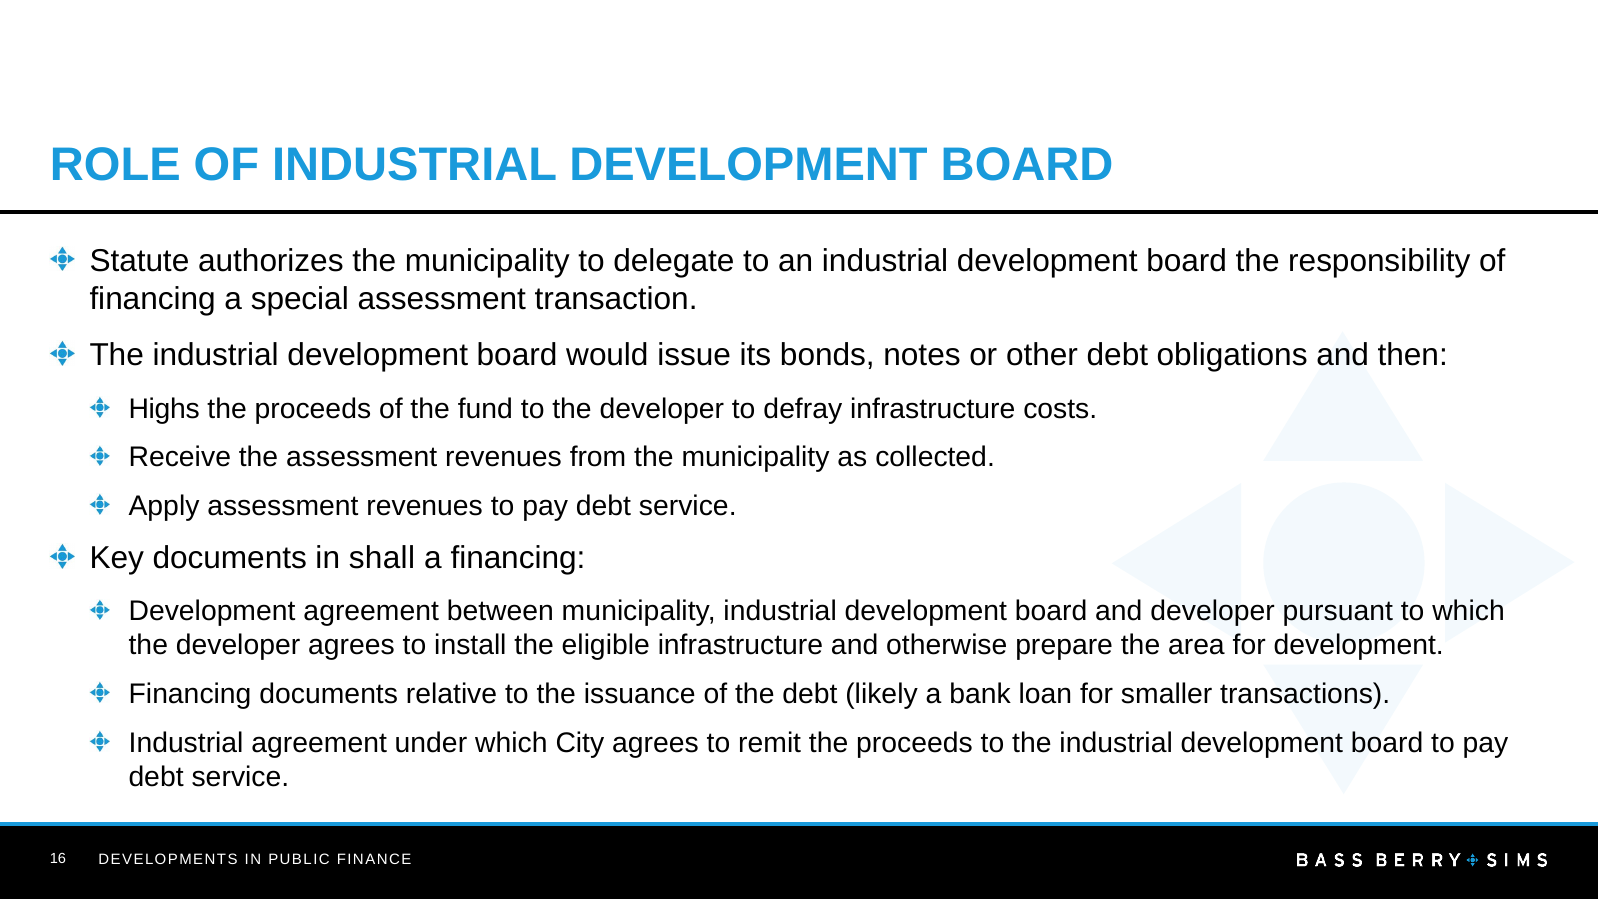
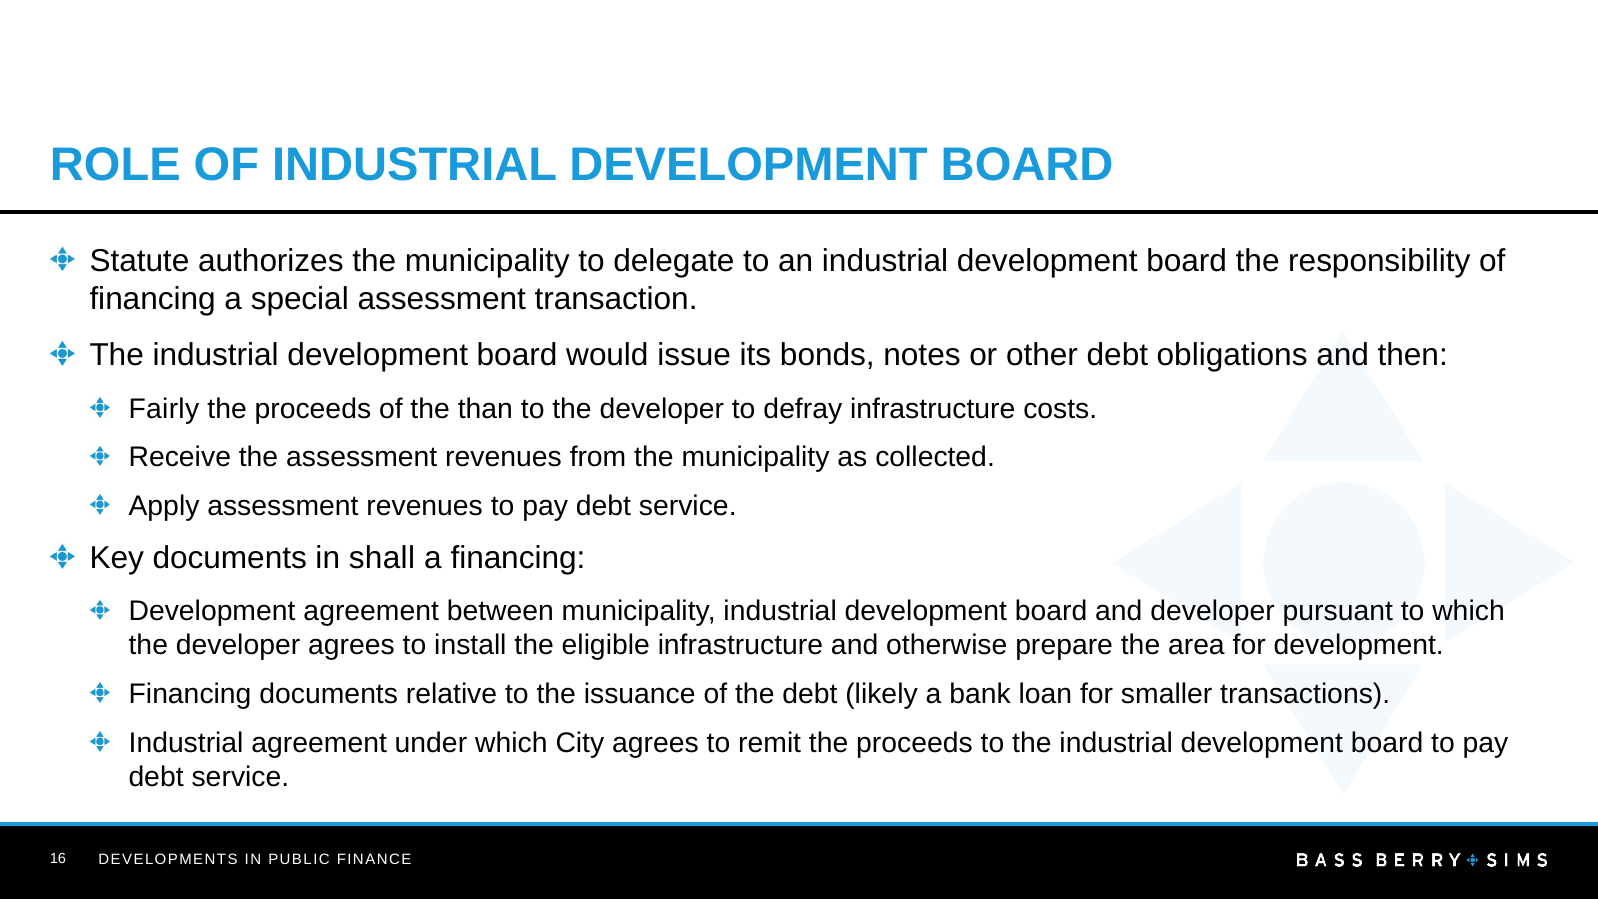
Highs: Highs -> Fairly
fund: fund -> than
